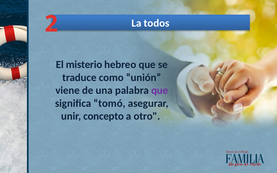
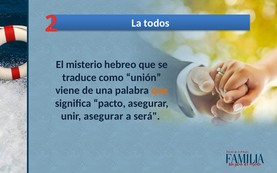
que at (160, 90) colour: purple -> orange
tomó: tomó -> pacto
unir concepto: concepto -> asegurar
otro: otro -> será
